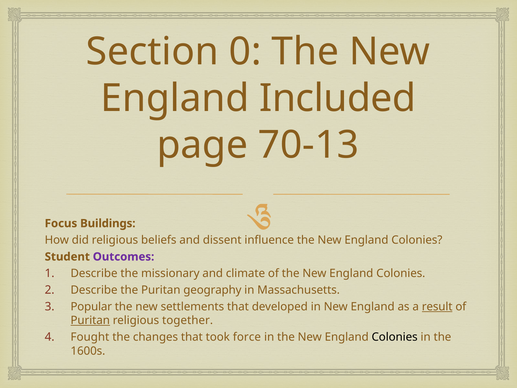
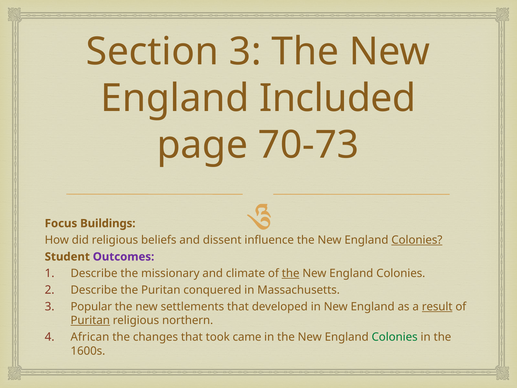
Section 0: 0 -> 3
70-13: 70-13 -> 70-73
Colonies at (417, 240) underline: none -> present
the at (291, 273) underline: none -> present
geography: geography -> conquered
together: together -> northern
Fought: Fought -> African
force: force -> came
Colonies at (395, 337) colour: black -> green
